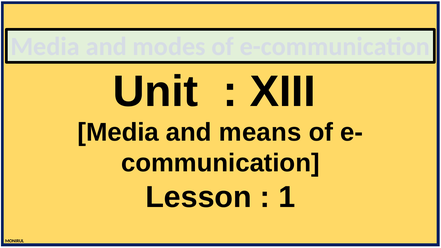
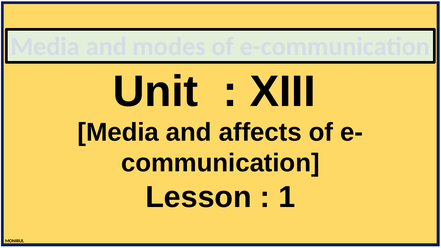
means: means -> affects
